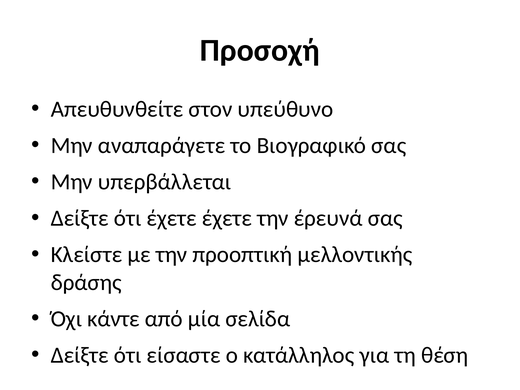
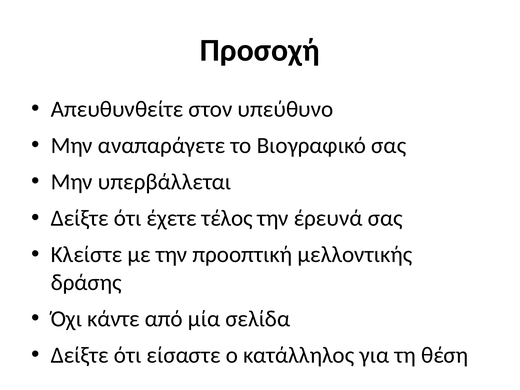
έχετε έχετε: έχετε -> τέλος
